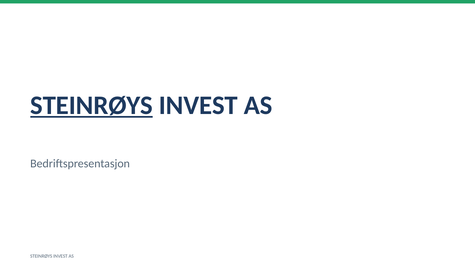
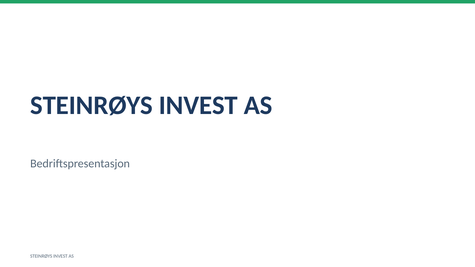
STEINRØYS at (92, 105) underline: present -> none
